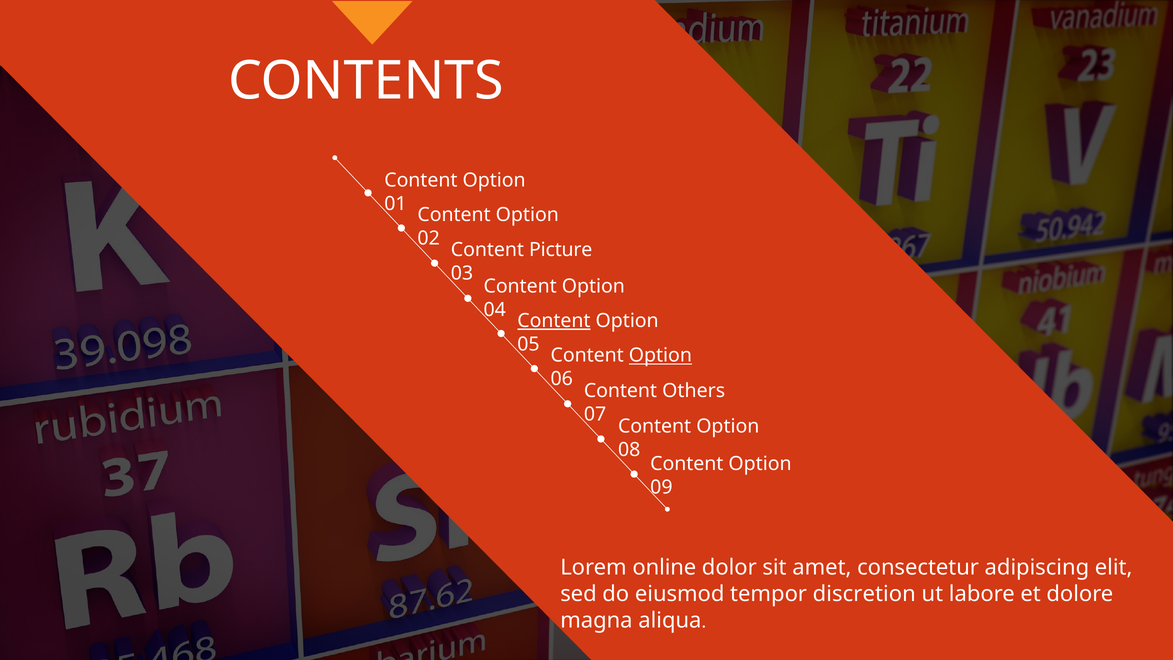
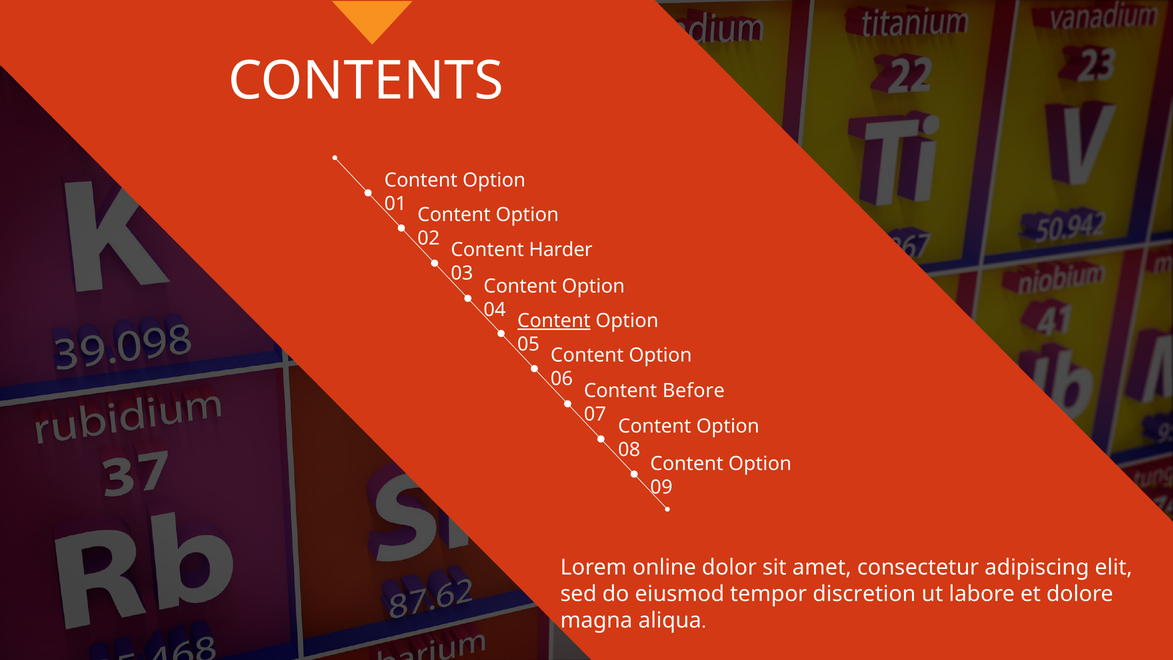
Picture: Picture -> Harder
Option at (660, 355) underline: present -> none
Others: Others -> Before
